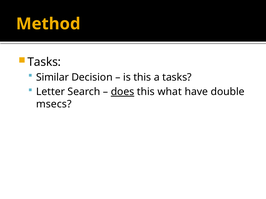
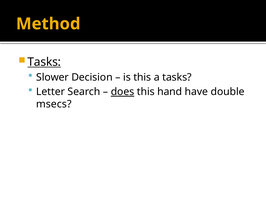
Tasks at (44, 62) underline: none -> present
Similar: Similar -> Slower
what: what -> hand
